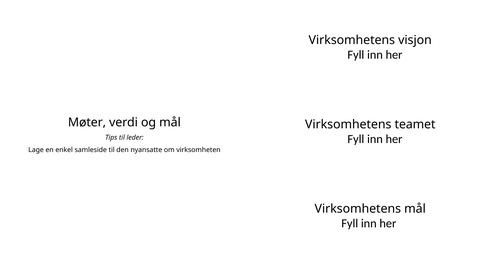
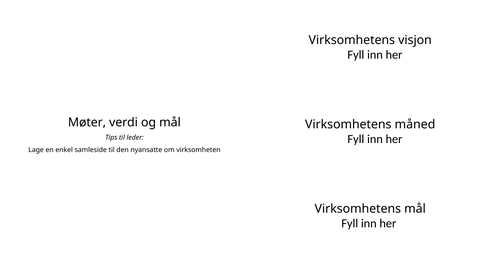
teamet: teamet -> måned
